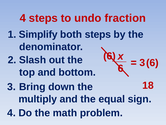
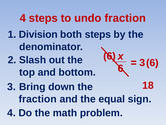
Simplify: Simplify -> Division
multiply at (38, 99): multiply -> fraction
